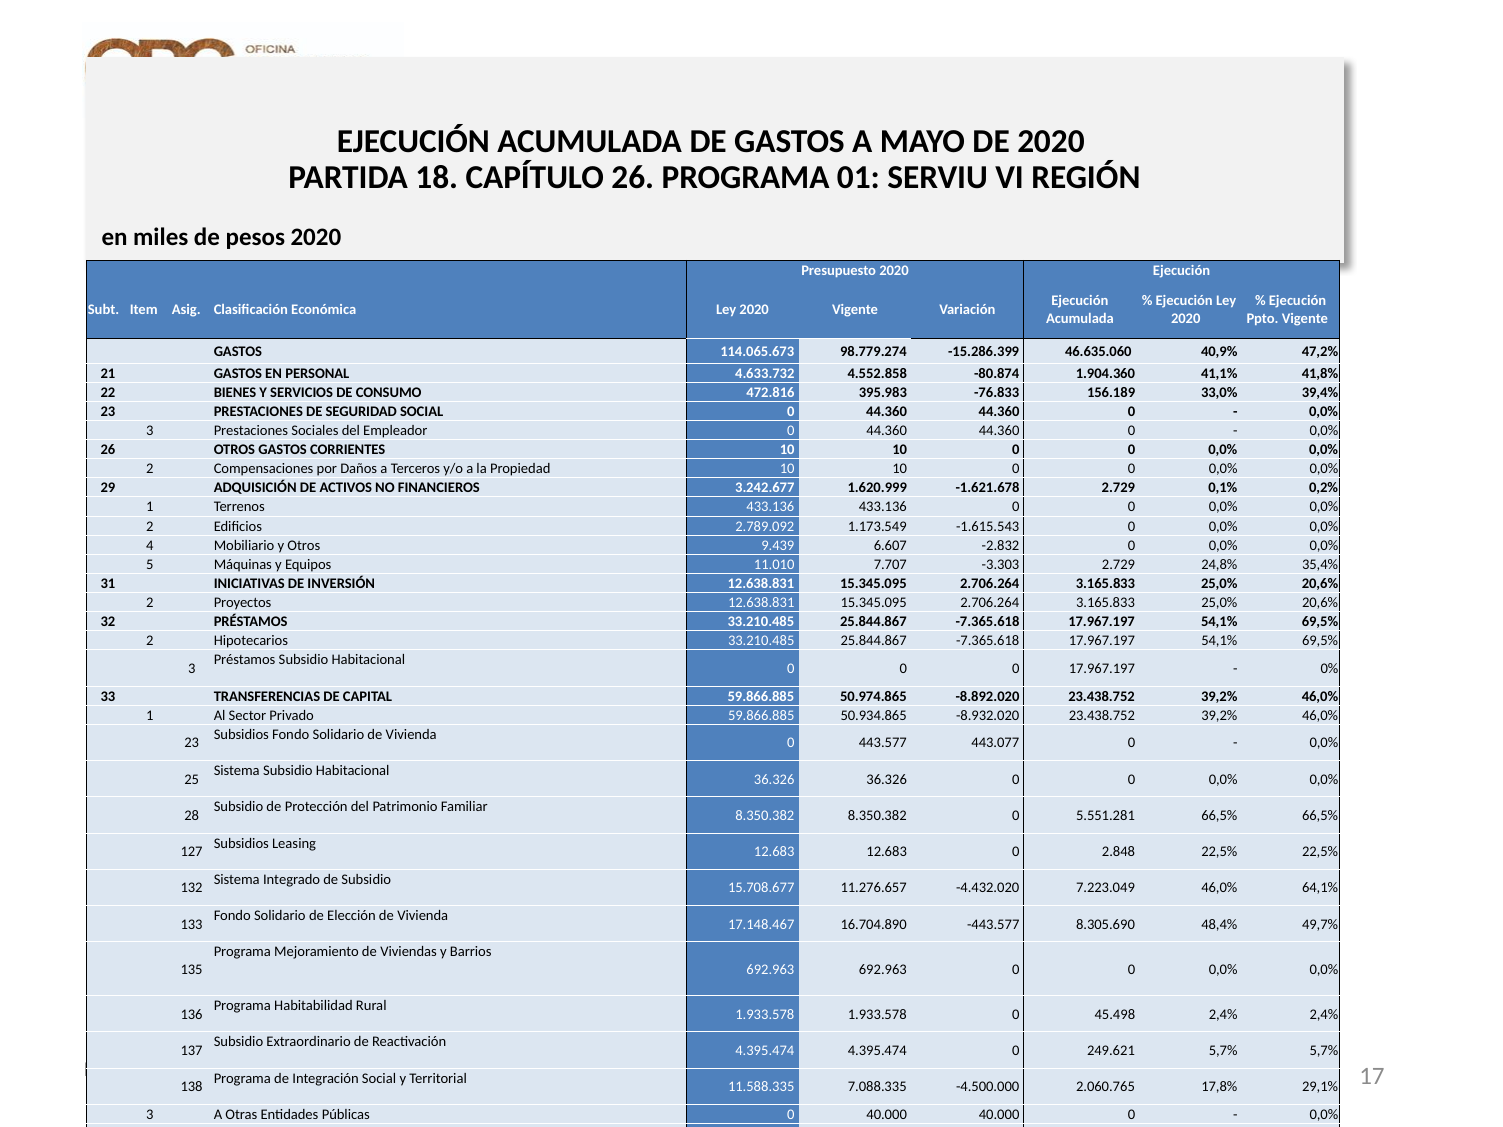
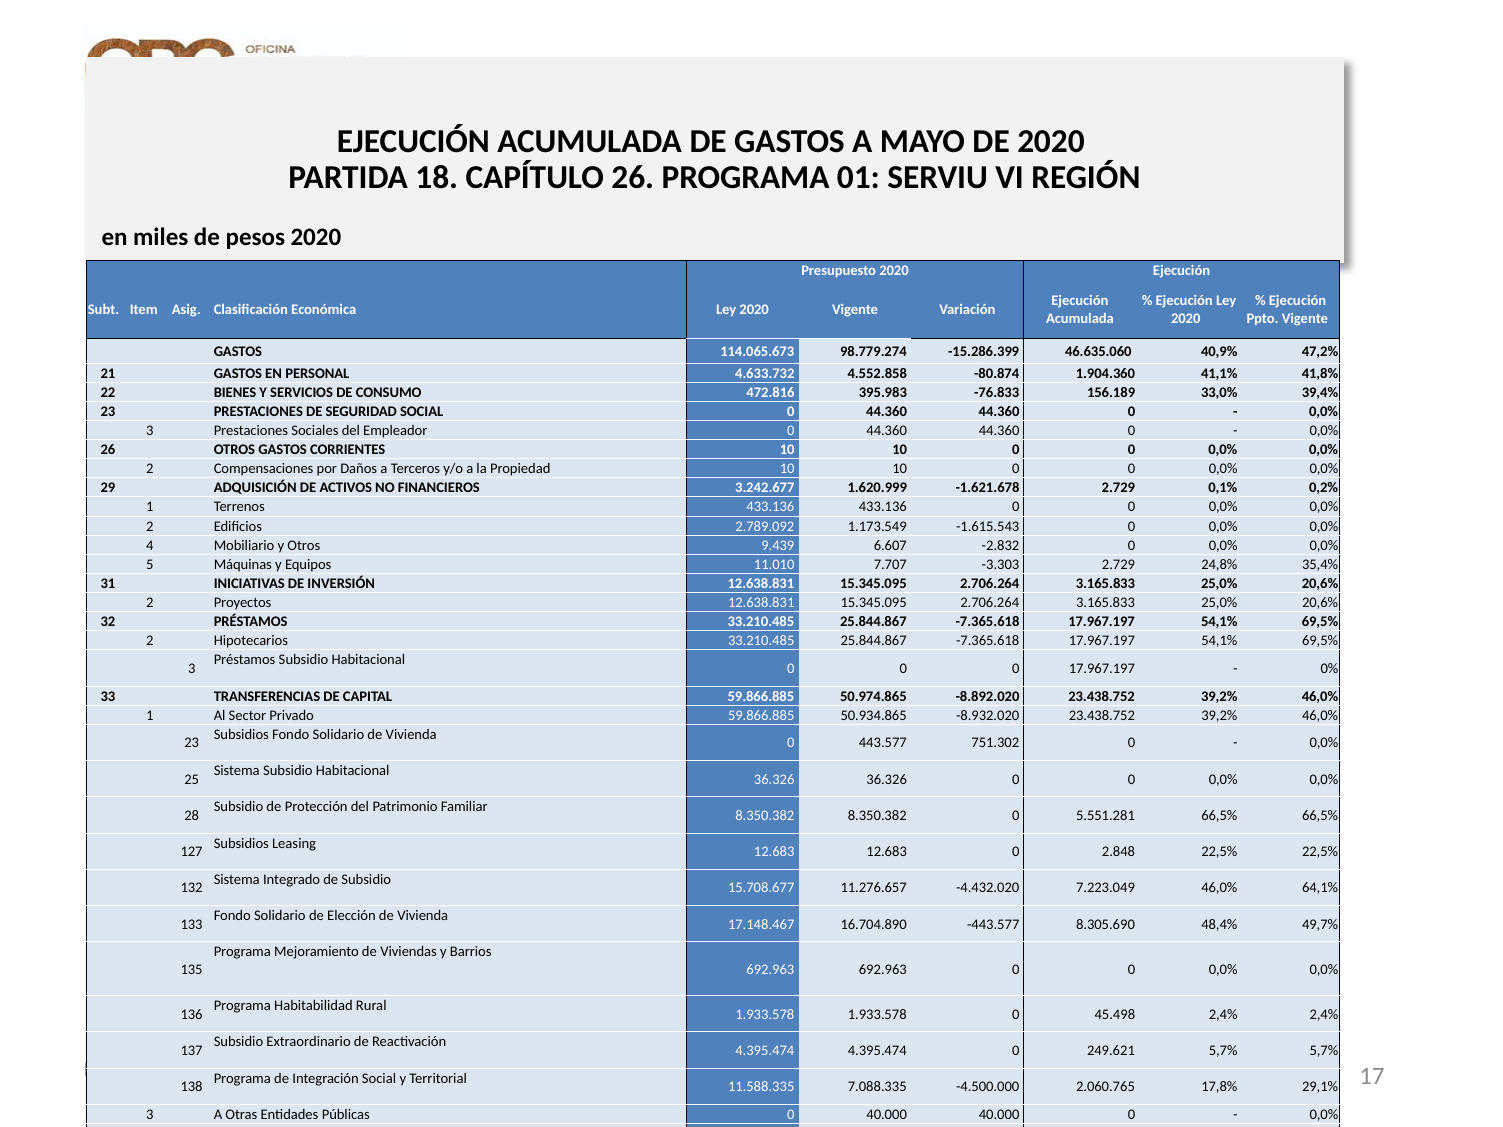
443.077: 443.077 -> 751.302
